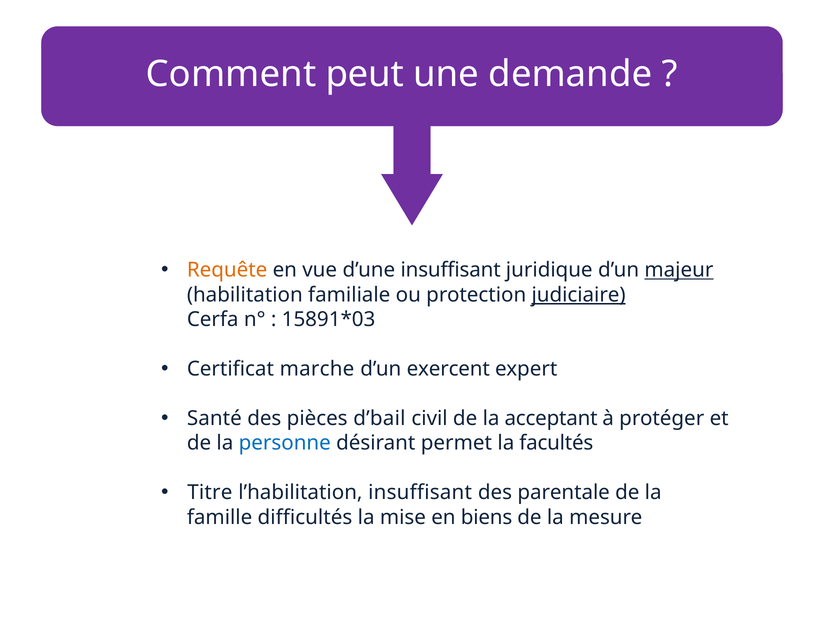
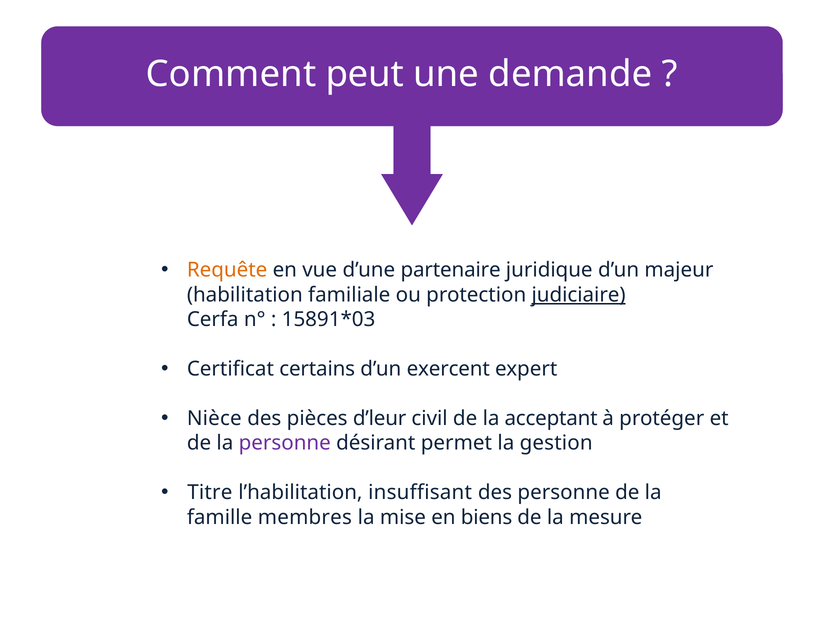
d’une insuffisant: insuffisant -> partenaire
majeur underline: present -> none
marche: marche -> certains
Santé: Santé -> Nièce
d’bail: d’bail -> d’leur
personne at (285, 443) colour: blue -> purple
facultés: facultés -> gestion
des parentale: parentale -> personne
difficultés: difficultés -> membres
